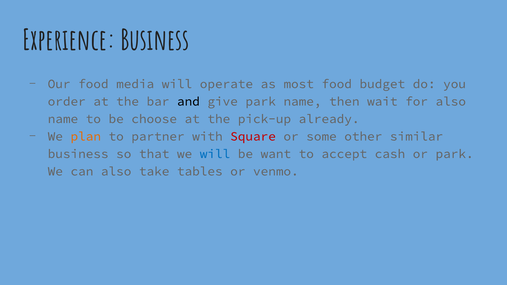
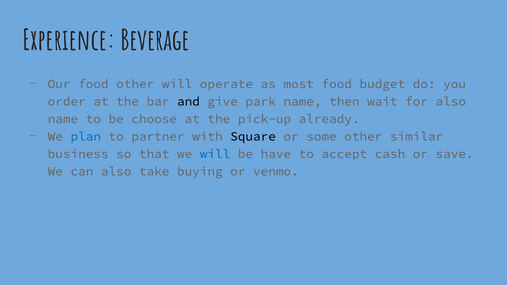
Experience Business: Business -> Beverage
food media: media -> other
plan colour: orange -> blue
Square colour: red -> black
want: want -> have
or park: park -> save
tables: tables -> buying
